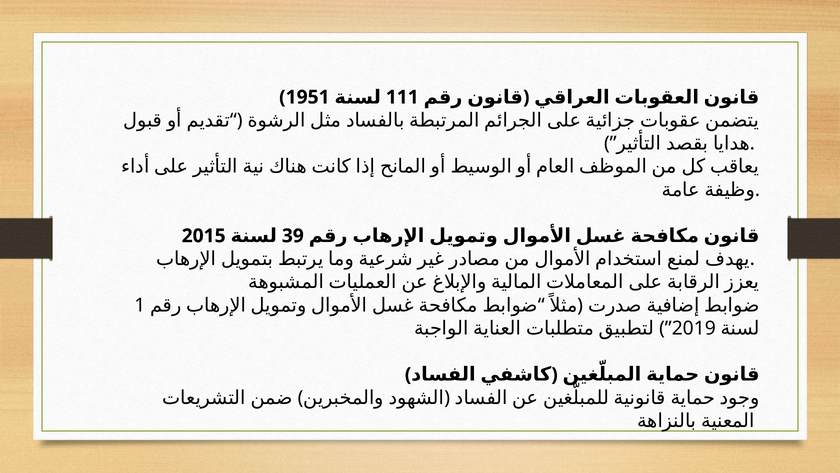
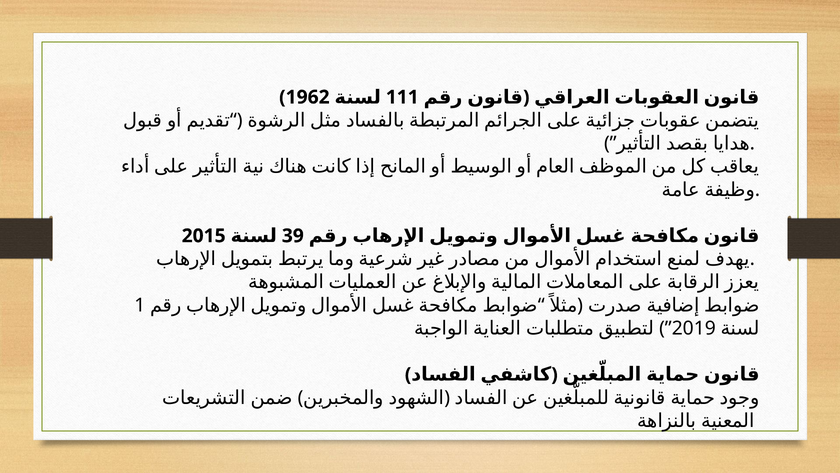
1951: 1951 -> 1962
